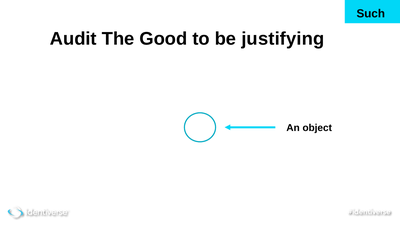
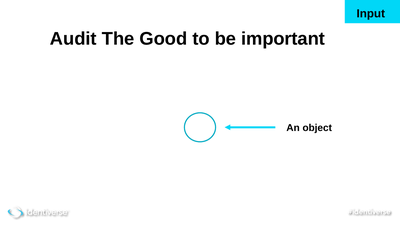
Such: Such -> Input
justifying: justifying -> important
